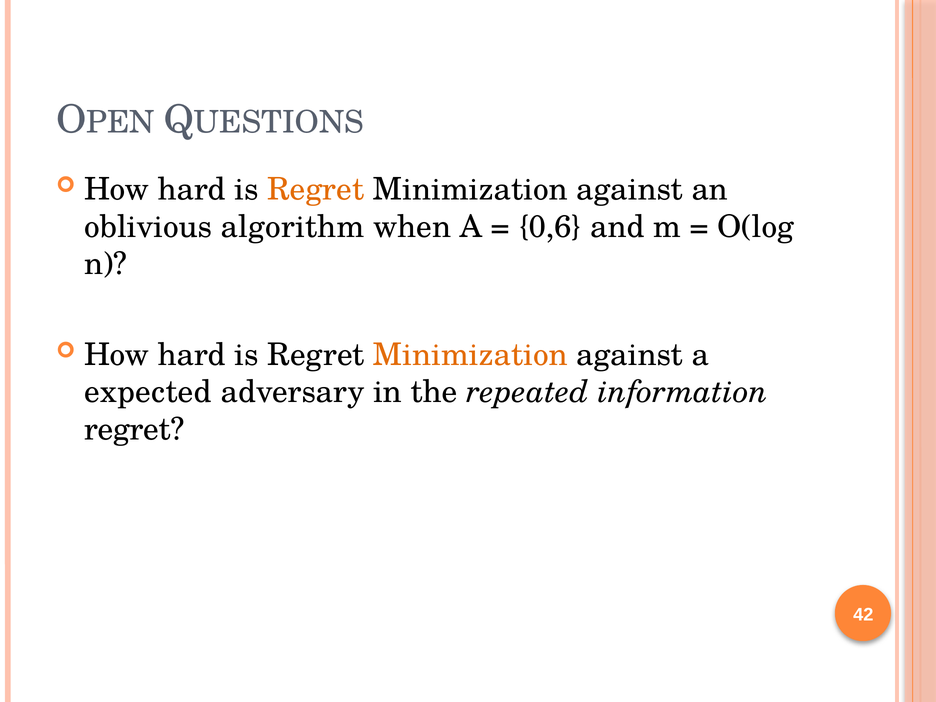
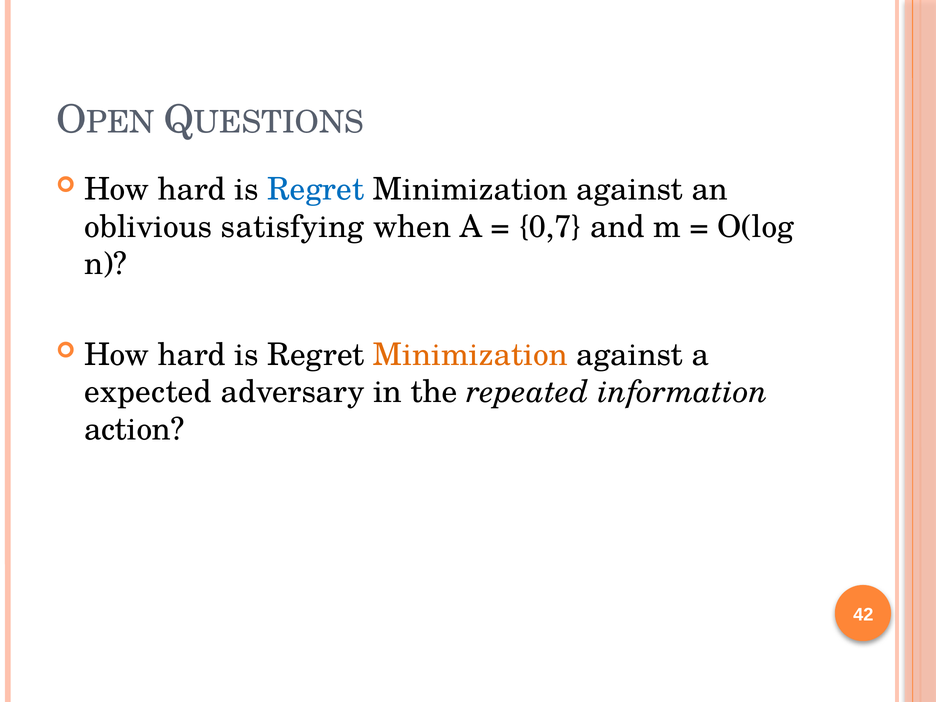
Regret at (316, 189) colour: orange -> blue
algorithm: algorithm -> satisfying
0,6: 0,6 -> 0,7
regret at (134, 430): regret -> action
